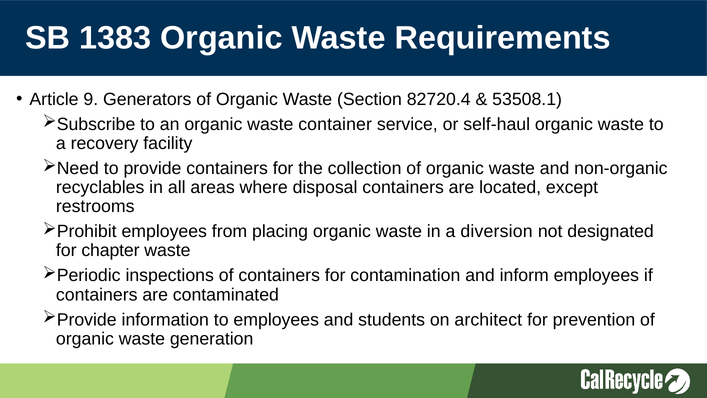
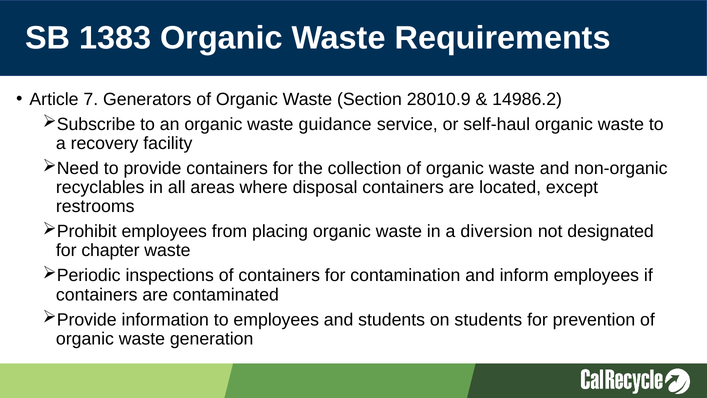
9: 9 -> 7
82720.4: 82720.4 -> 28010.9
53508.1: 53508.1 -> 14986.2
container: container -> guidance
on architect: architect -> students
